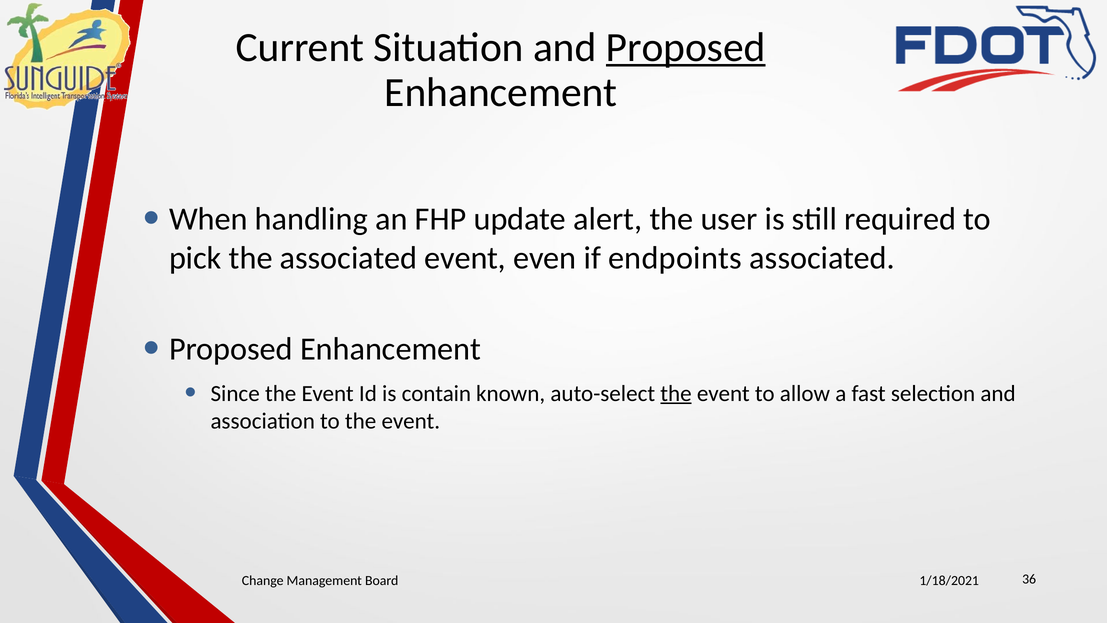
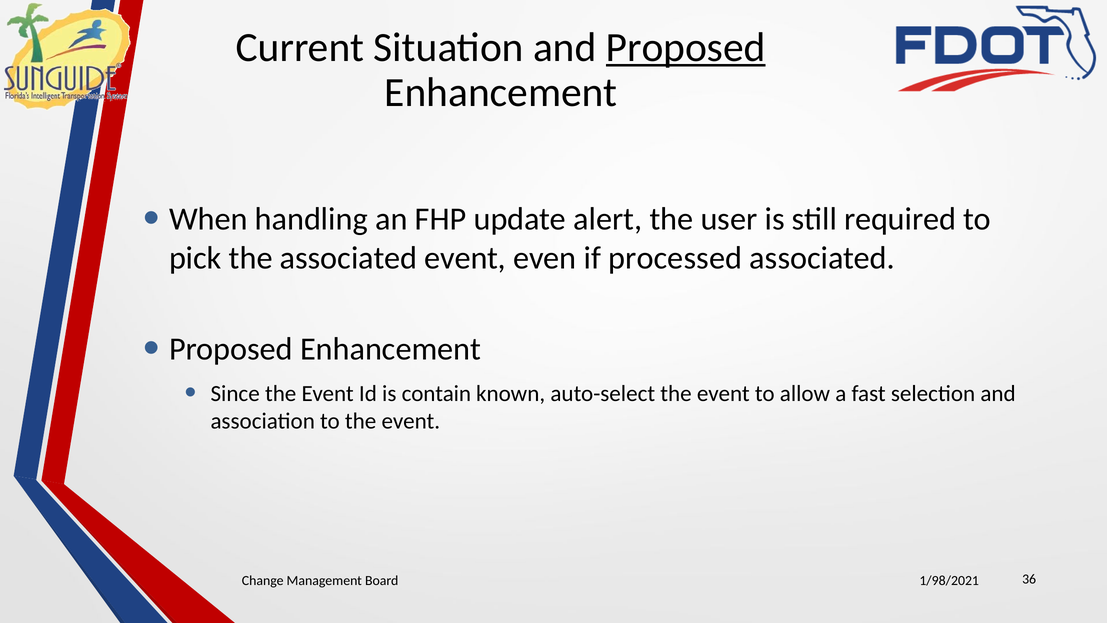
endpoints: endpoints -> processed
the at (676, 393) underline: present -> none
1/18/2021: 1/18/2021 -> 1/98/2021
